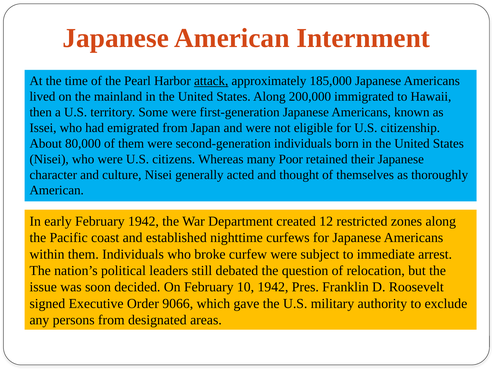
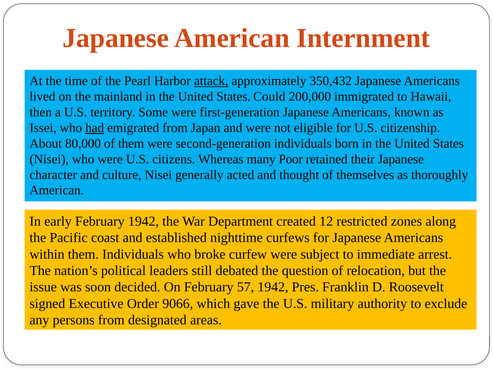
185,000: 185,000 -> 350,432
States Along: Along -> Could
had underline: none -> present
10: 10 -> 57
